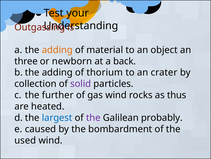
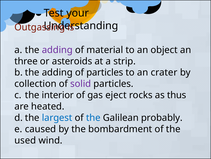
adding at (57, 50) colour: orange -> purple
newborn: newborn -> asteroids
back: back -> strip
of thorium: thorium -> particles
further: further -> interior
gas wind: wind -> eject
the at (93, 117) colour: purple -> blue
